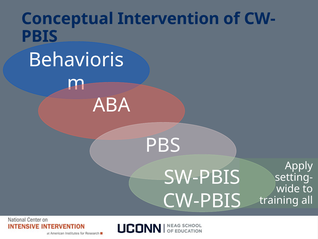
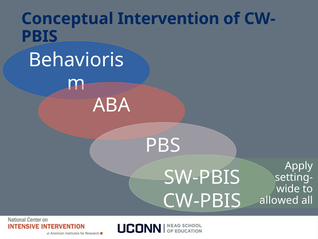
training: training -> allowed
